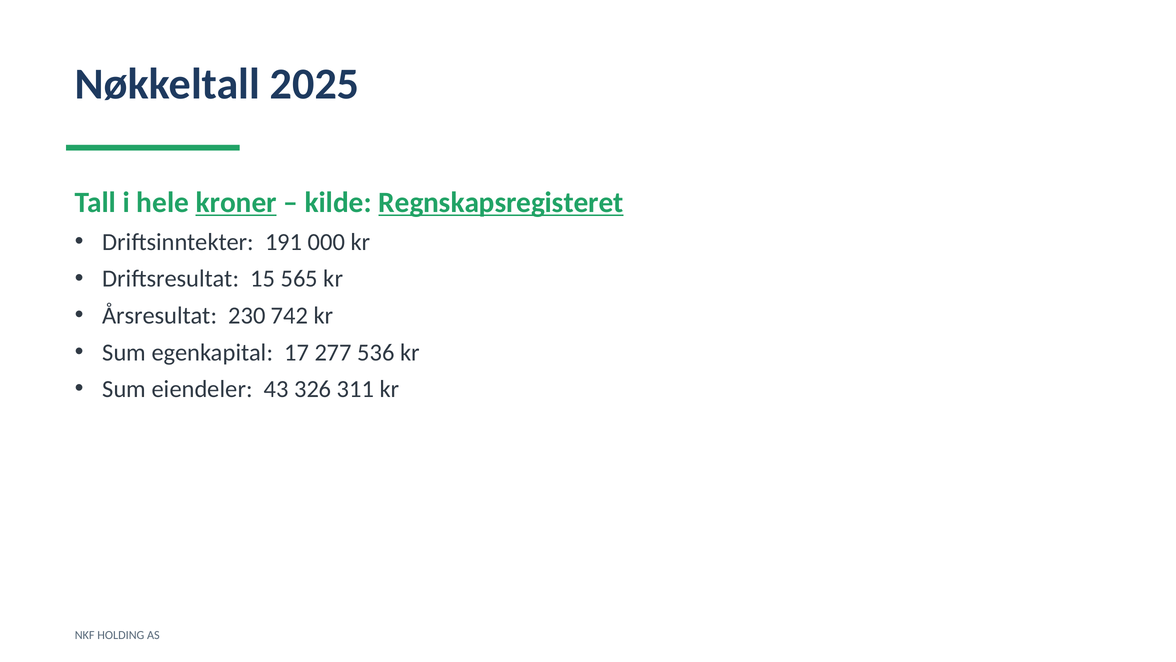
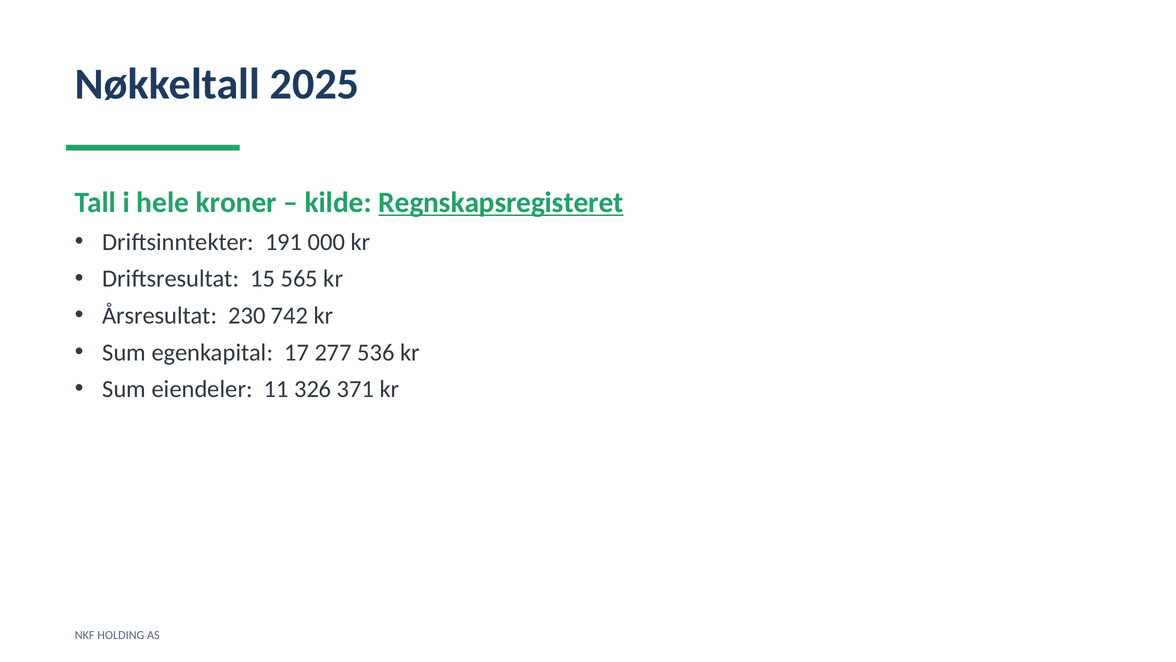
kroner underline: present -> none
43: 43 -> 11
311: 311 -> 371
